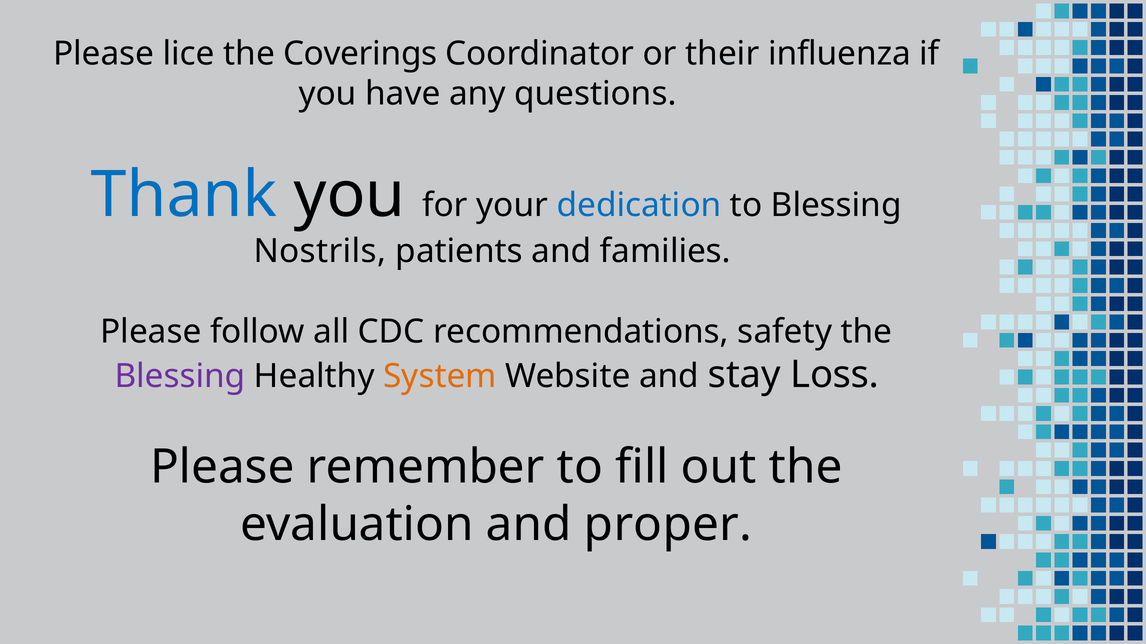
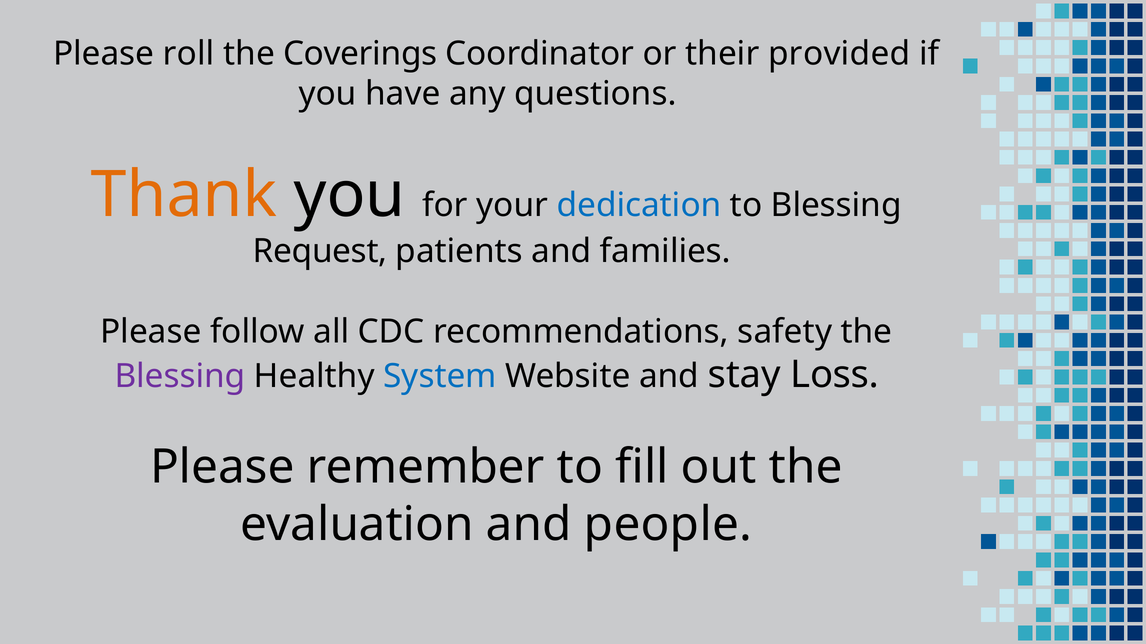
lice: lice -> roll
influenza: influenza -> provided
Thank colour: blue -> orange
Nostrils: Nostrils -> Request
System colour: orange -> blue
proper: proper -> people
